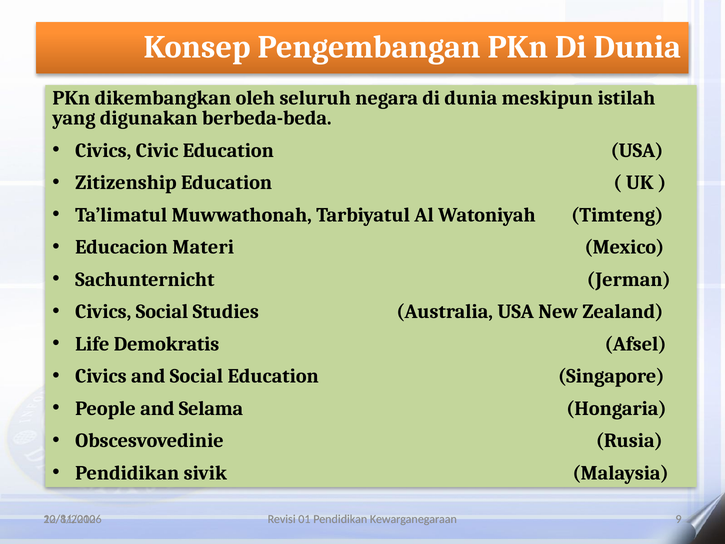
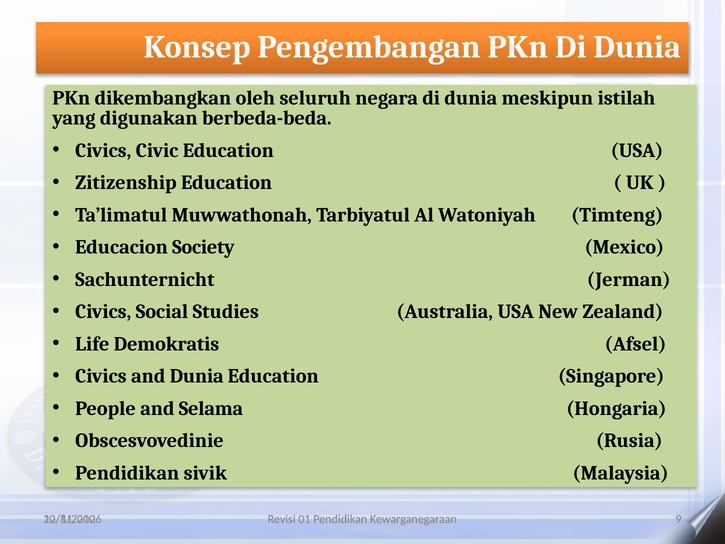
Materi: Materi -> Society
and Social: Social -> Dunia
